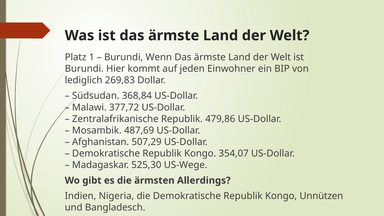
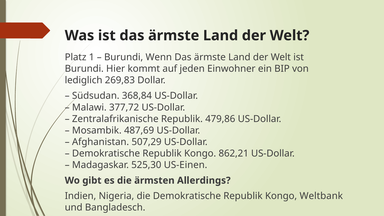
354,07: 354,07 -> 862,21
US-Wege: US-Wege -> US-Einen
Unnützen: Unnützen -> Weltbank
